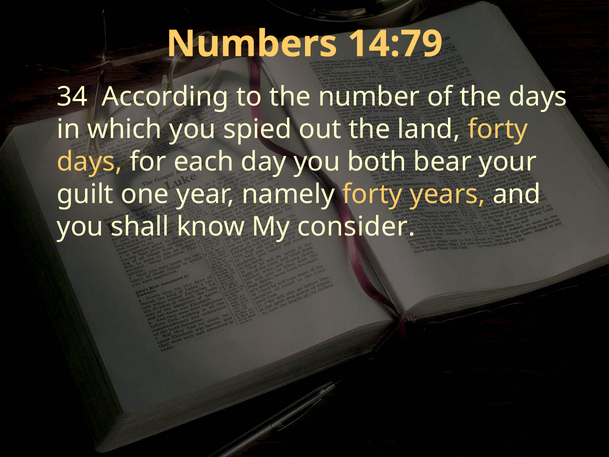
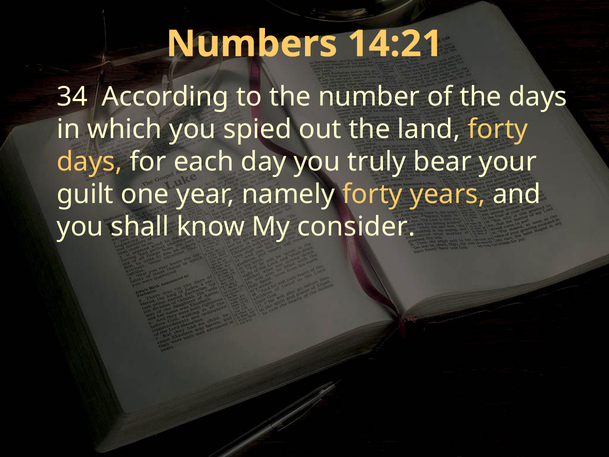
14:79: 14:79 -> 14:21
both: both -> truly
